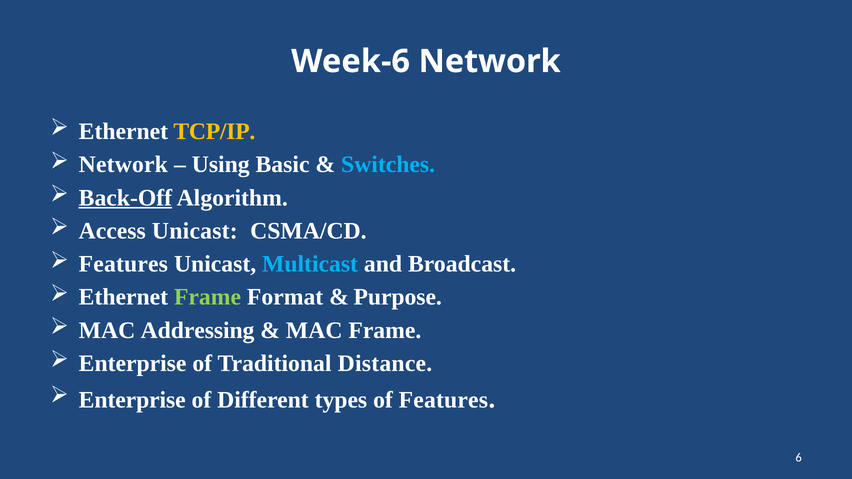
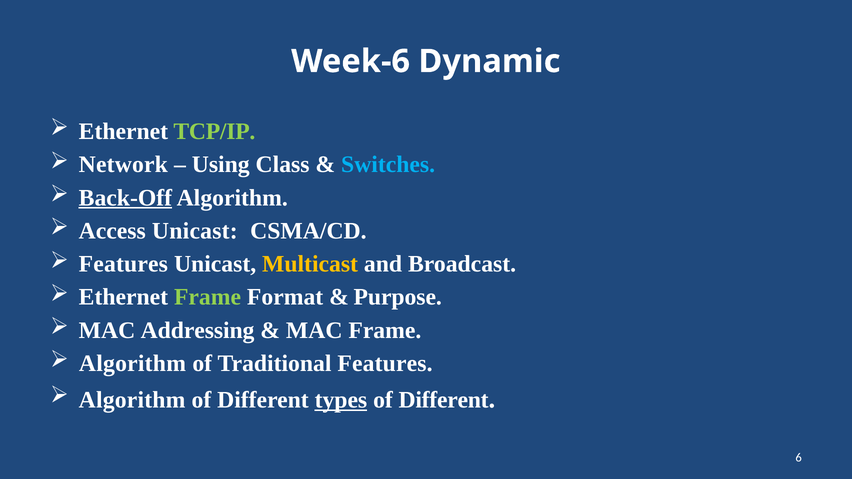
Week-6 Network: Network -> Dynamic
TCP/IP colour: yellow -> light green
Basic: Basic -> Class
Multicast colour: light blue -> yellow
Enterprise at (133, 364): Enterprise -> Algorithm
Traditional Distance: Distance -> Features
Enterprise at (132, 400): Enterprise -> Algorithm
types underline: none -> present
Features at (443, 400): Features -> Different
